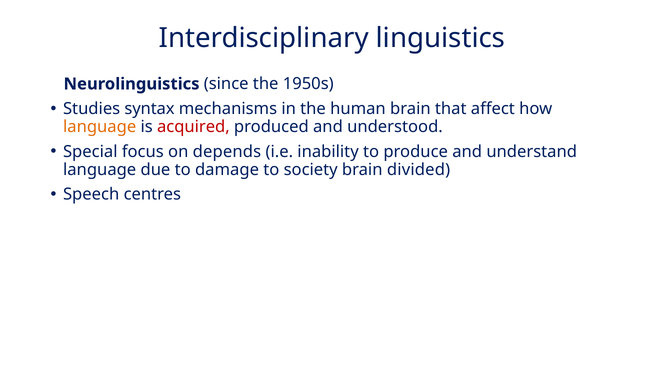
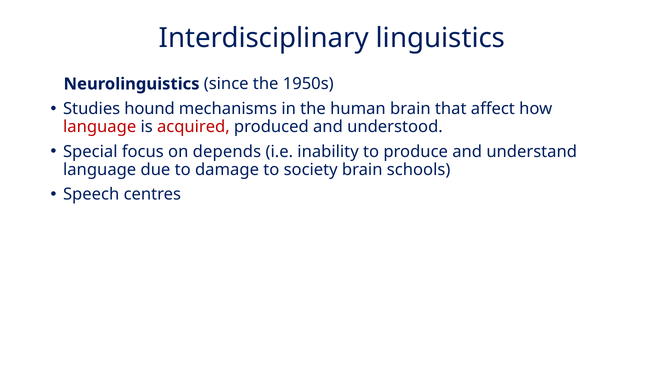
syntax: syntax -> hound
language at (100, 127) colour: orange -> red
divided: divided -> schools
